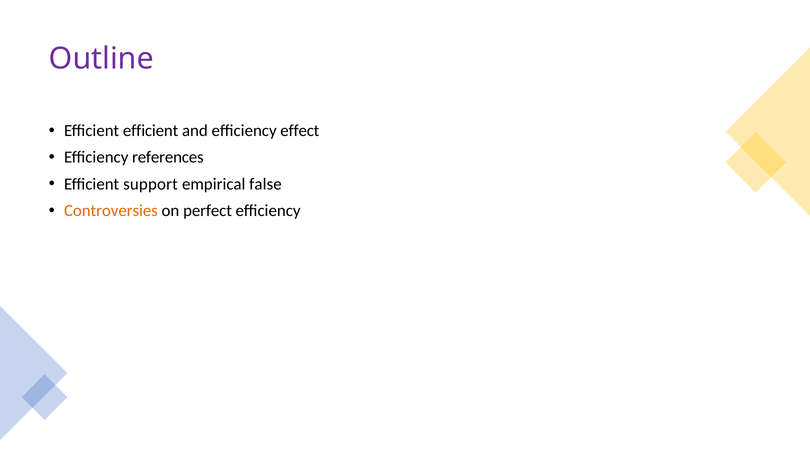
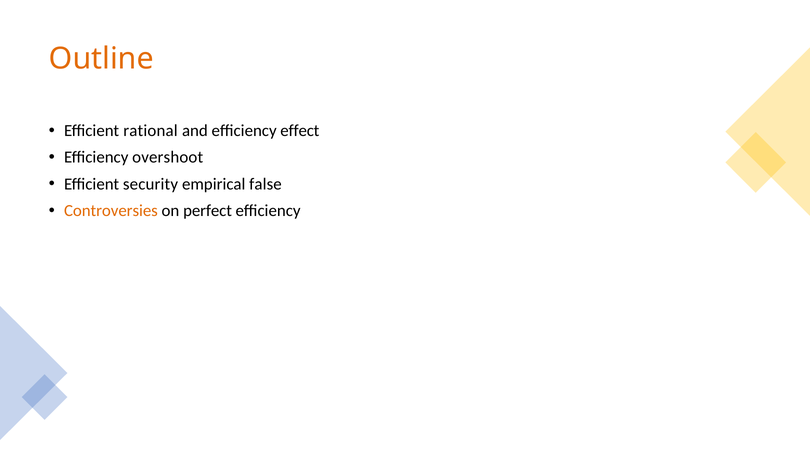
Outline colour: purple -> orange
Efficient efficient: efficient -> rational
references: references -> overshoot
support: support -> security
